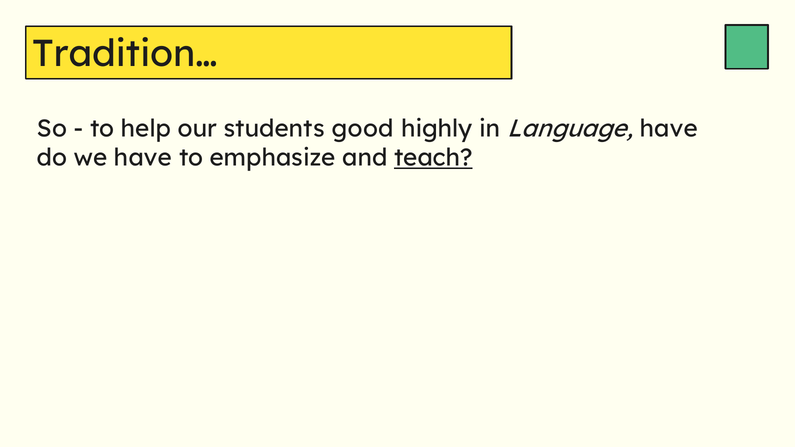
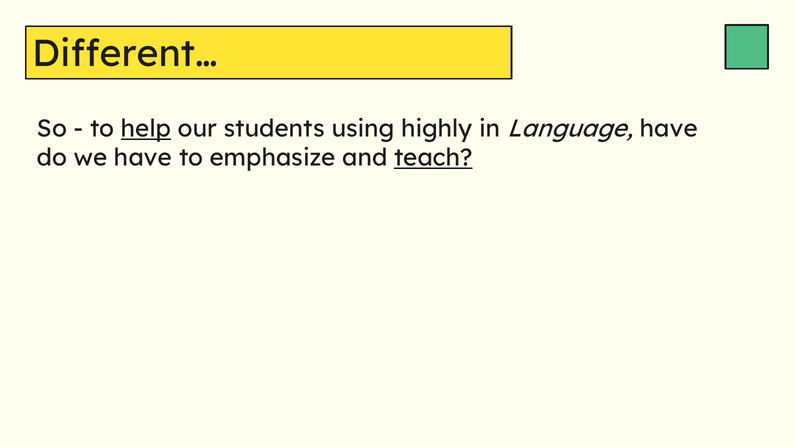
Tradition…: Tradition… -> Different…
help underline: none -> present
good: good -> using
